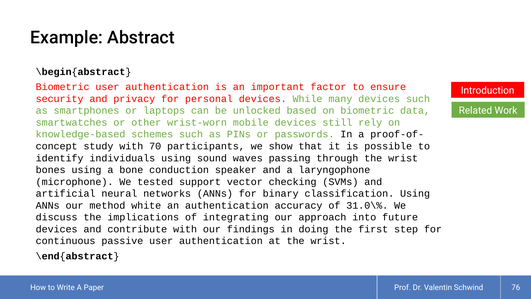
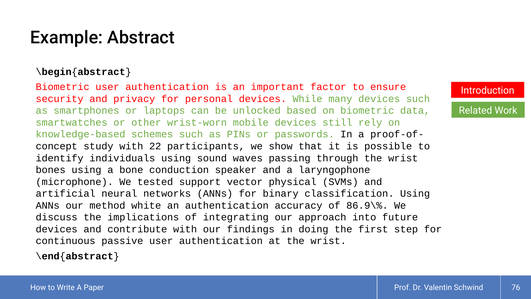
70: 70 -> 22
checking: checking -> physical
31.0\%: 31.0\% -> 86.9\%
